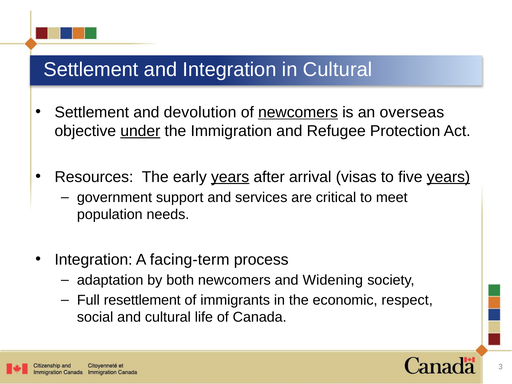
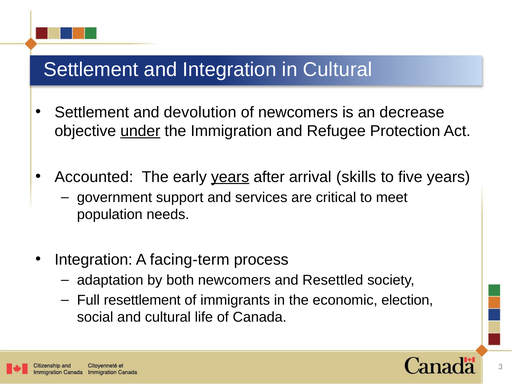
newcomers at (298, 112) underline: present -> none
overseas: overseas -> decrease
Resources: Resources -> Accounted
visas: visas -> skills
years at (448, 177) underline: present -> none
Widening: Widening -> Resettled
respect: respect -> election
